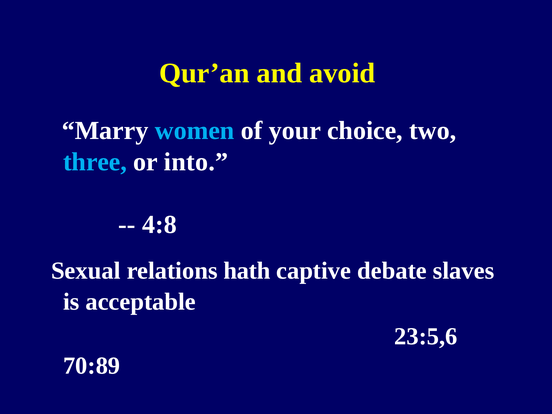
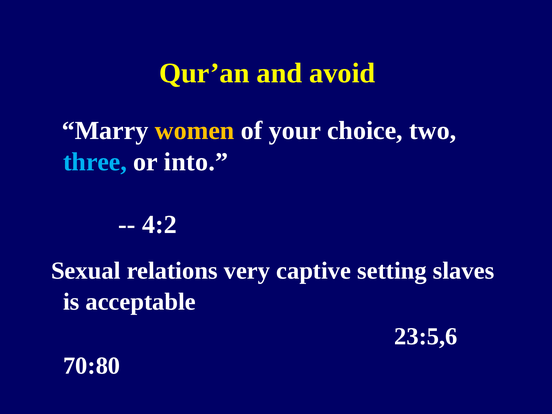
women colour: light blue -> yellow
4:8: 4:8 -> 4:2
hath: hath -> very
debate: debate -> setting
70:89: 70:89 -> 70:80
